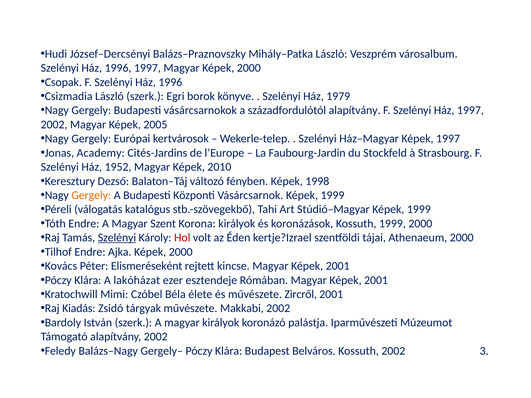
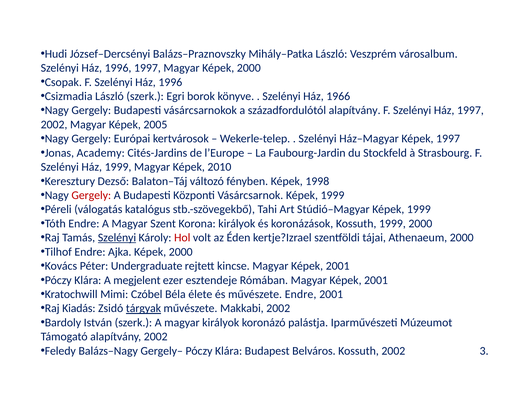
1979: 1979 -> 1966
Ház 1952: 1952 -> 1999
Gergely at (91, 195) colour: orange -> red
Elismeréseként: Elismeréseként -> Undergraduate
lakóházat: lakóházat -> megjelent
művészete Zircről: Zircről -> Endre
tárgyak underline: none -> present
